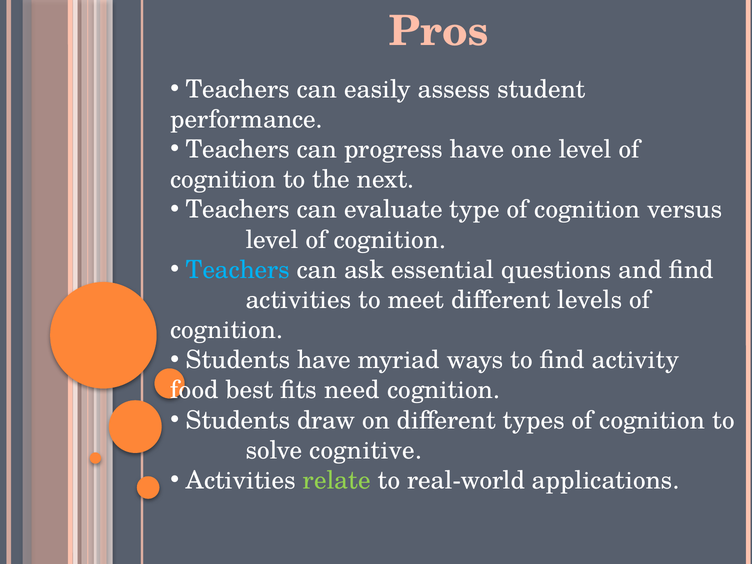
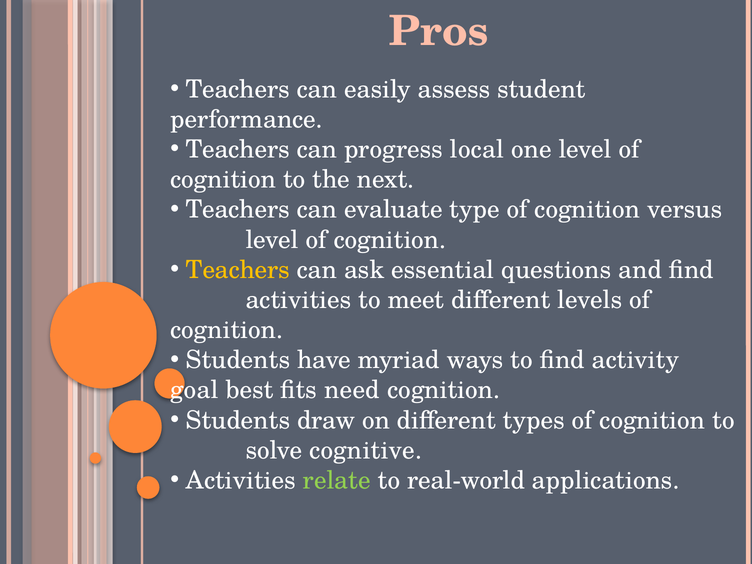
progress have: have -> local
Teachers at (238, 270) colour: light blue -> yellow
food: food -> goal
